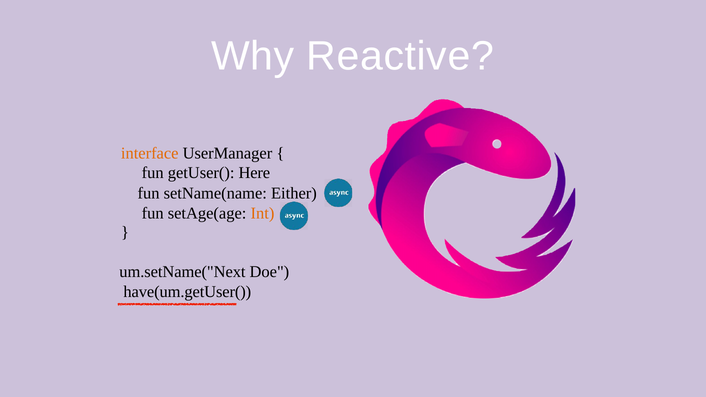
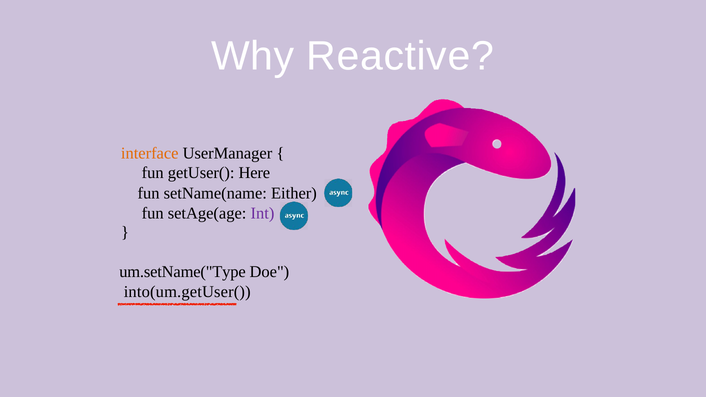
Int colour: orange -> purple
um.setName("Next: um.setName("Next -> um.setName("Type
have(um.getUser(: have(um.getUser( -> into(um.getUser(
